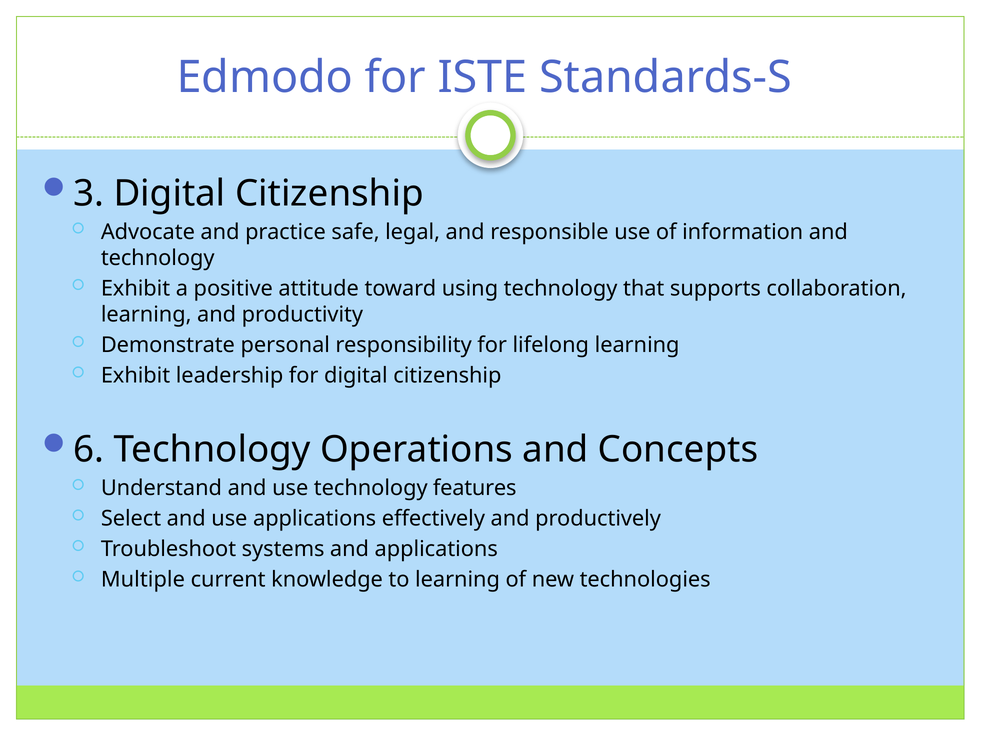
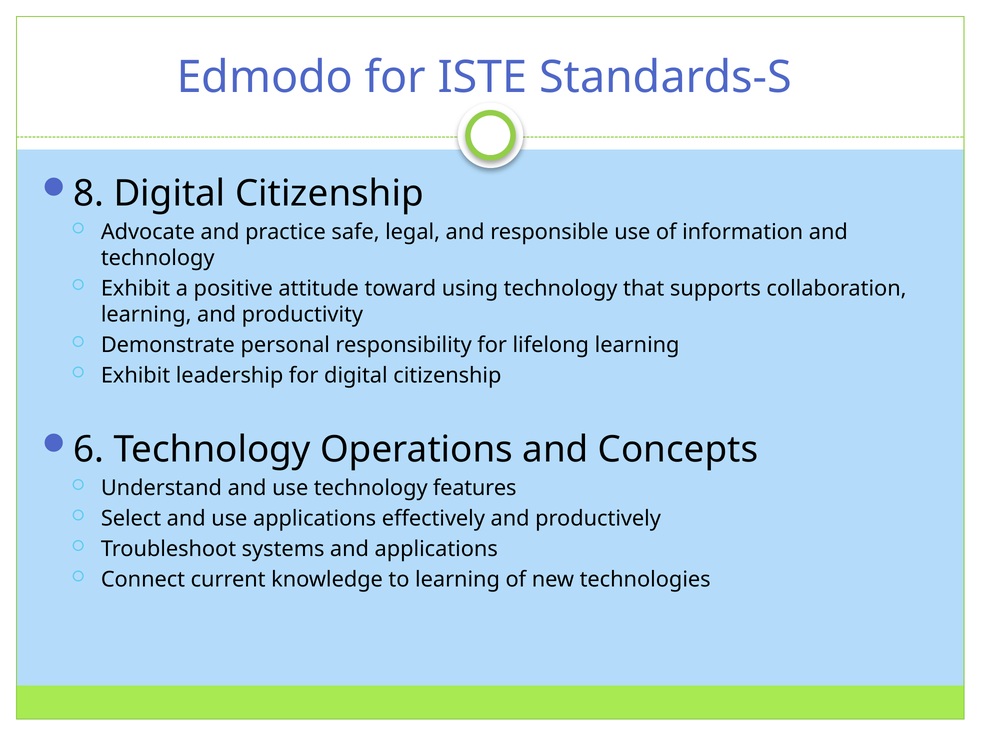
3: 3 -> 8
Multiple: Multiple -> Connect
